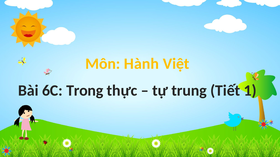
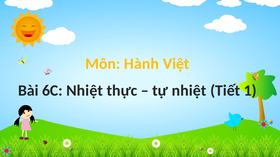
6C Trong: Trong -> Nhiệt
tự trung: trung -> nhiệt
